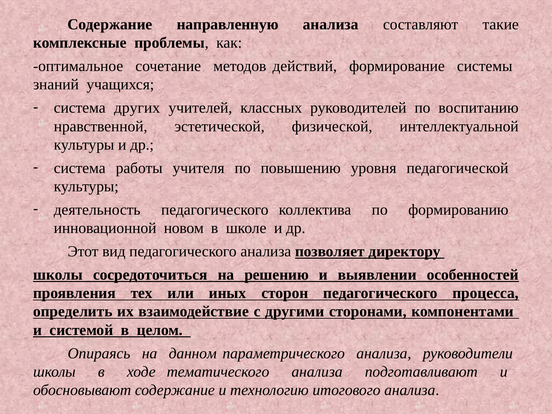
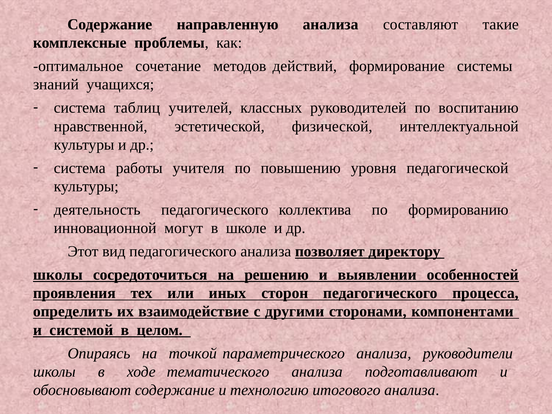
других: других -> таблиц
новом: новом -> могут
данном: данном -> точкой
